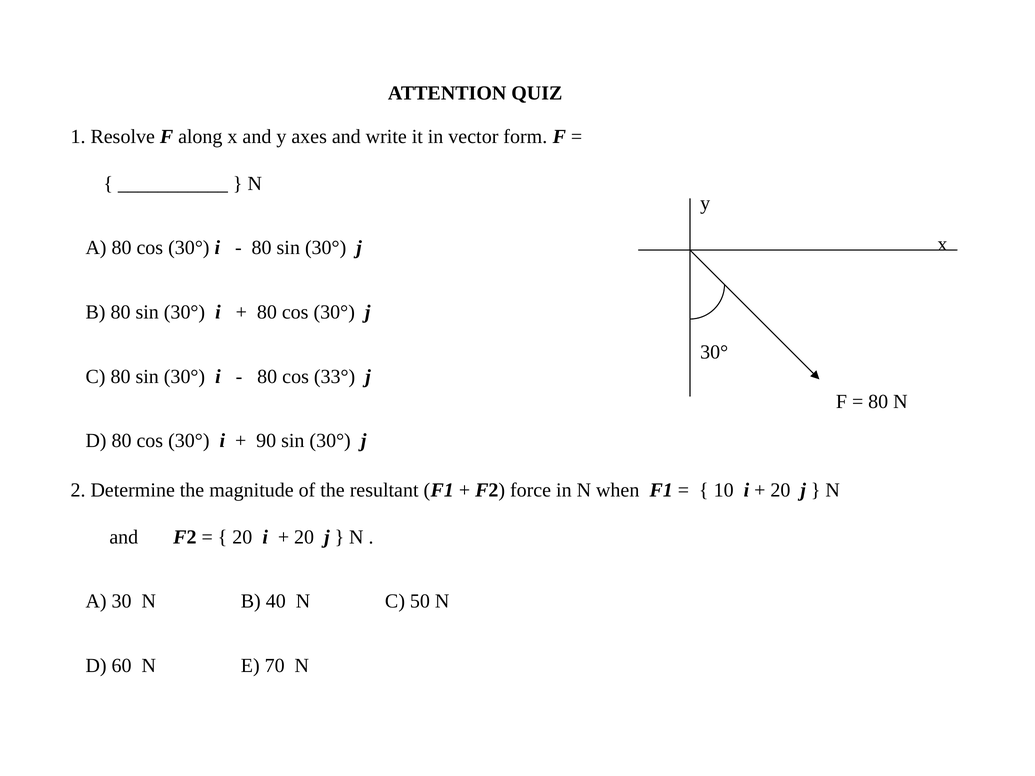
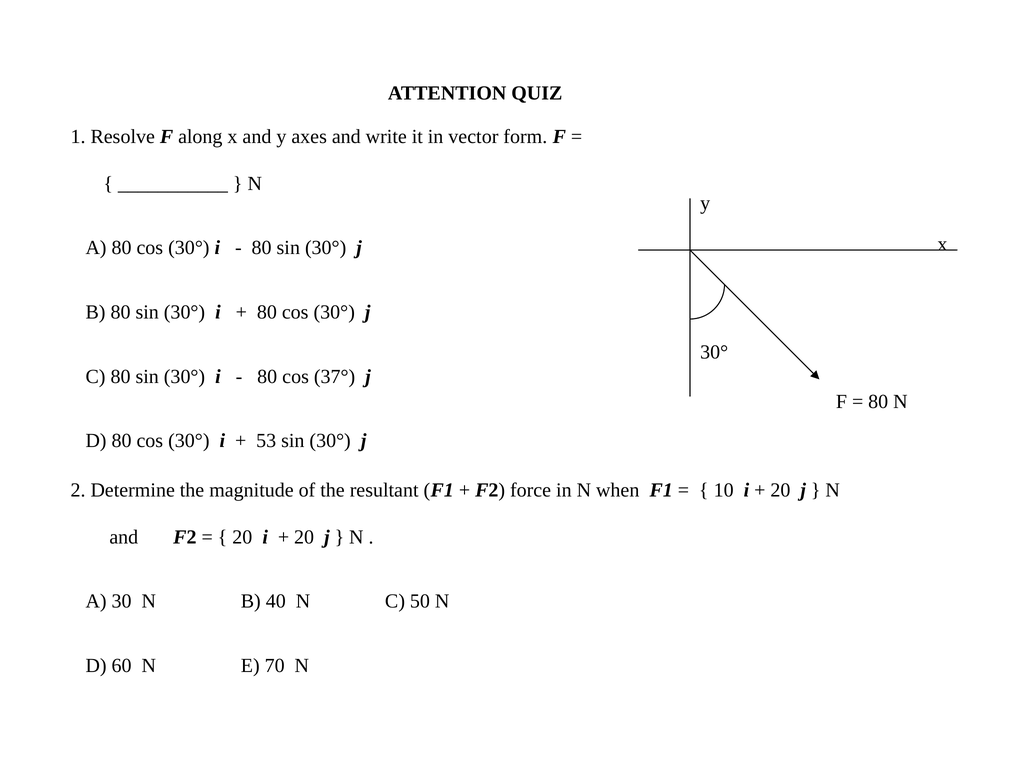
33°: 33° -> 37°
90: 90 -> 53
